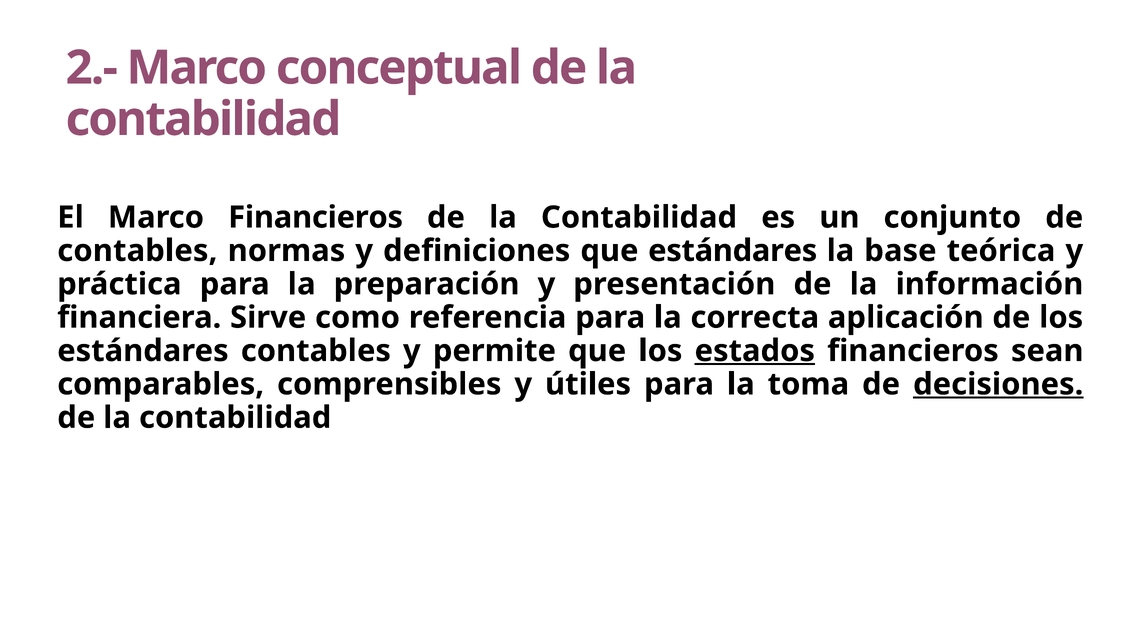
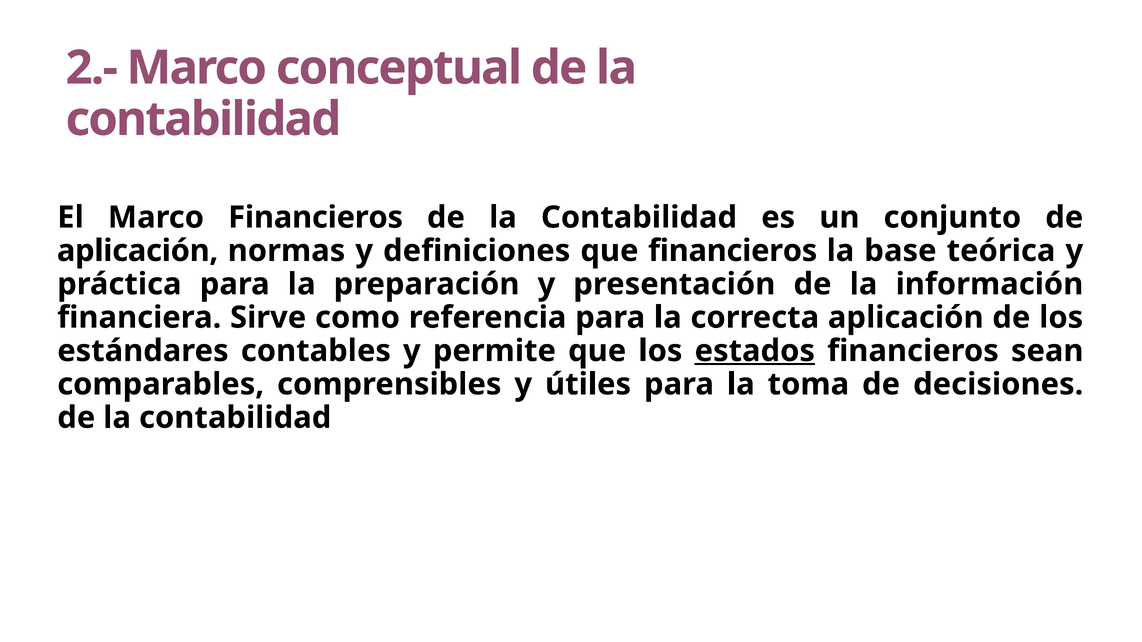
contables at (137, 251): contables -> aplicación
que estándares: estándares -> financieros
decisiones underline: present -> none
